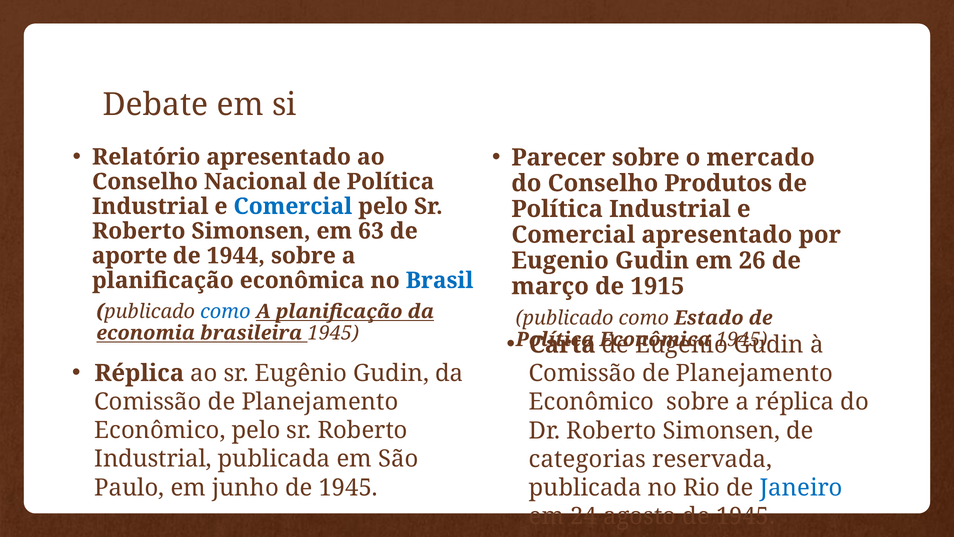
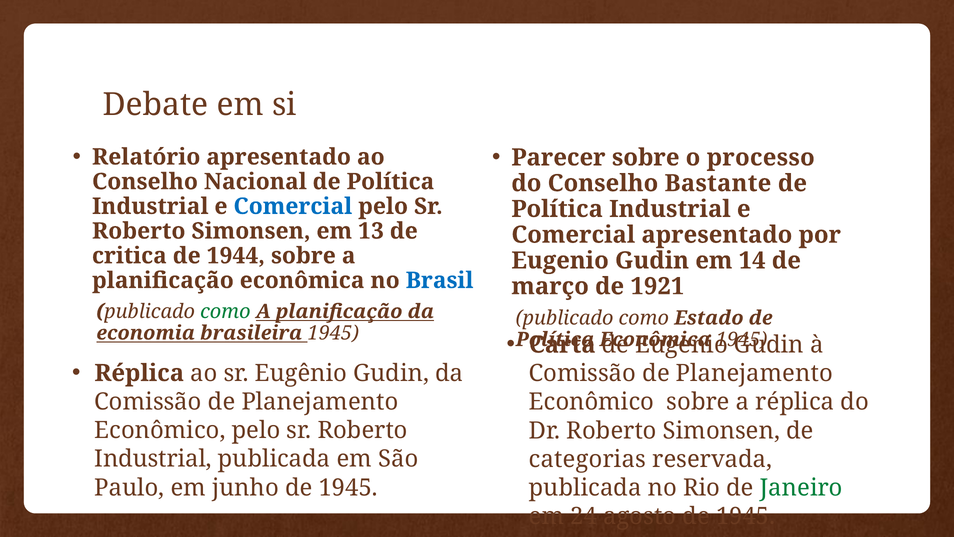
mercado: mercado -> processo
Produtos: Produtos -> Bastante
63: 63 -> 13
aporte: aporte -> critica
26: 26 -> 14
1915: 1915 -> 1921
como at (225, 311) colour: blue -> green
Janeiro colour: blue -> green
